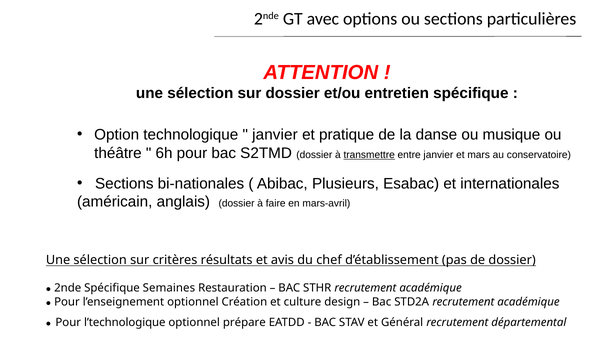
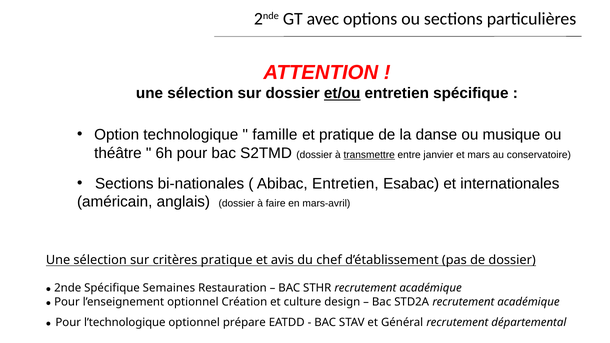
et/ou underline: none -> present
janvier at (275, 135): janvier -> famille
Abibac Plusieurs: Plusieurs -> Entretien
critères résultats: résultats -> pratique
